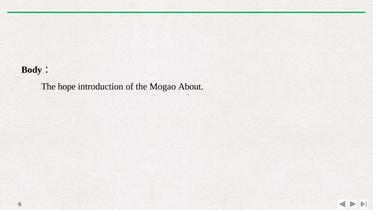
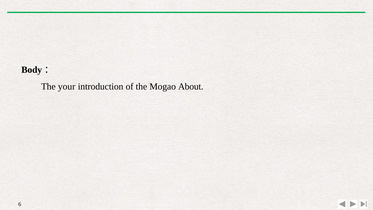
hope: hope -> your
